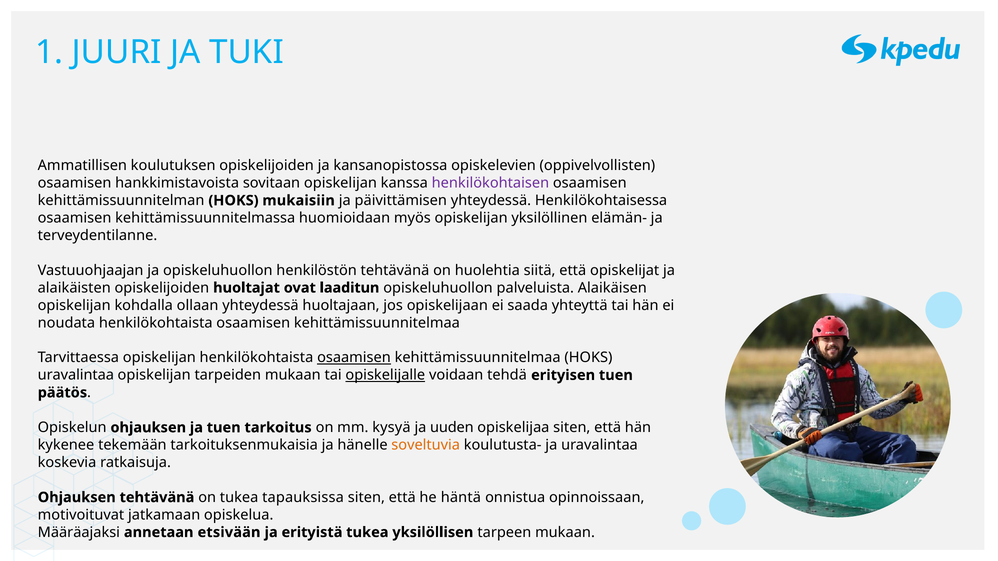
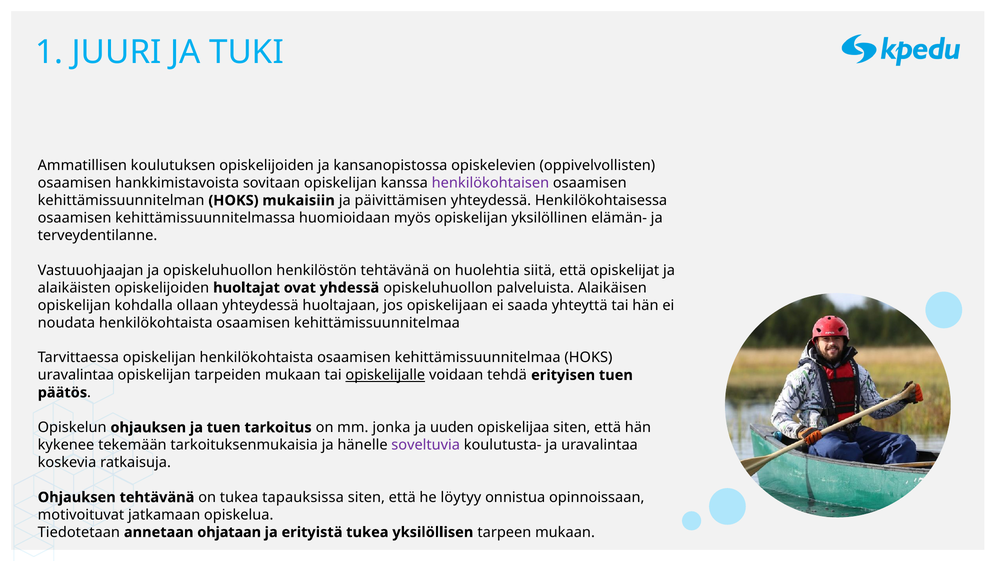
laaditun: laaditun -> yhdessä
osaamisen at (354, 358) underline: present -> none
kysyä: kysyä -> jonka
soveltuvia colour: orange -> purple
häntä: häntä -> löytyy
Määräajaksi: Määräajaksi -> Tiedotetaan
etsivään: etsivään -> ohjataan
